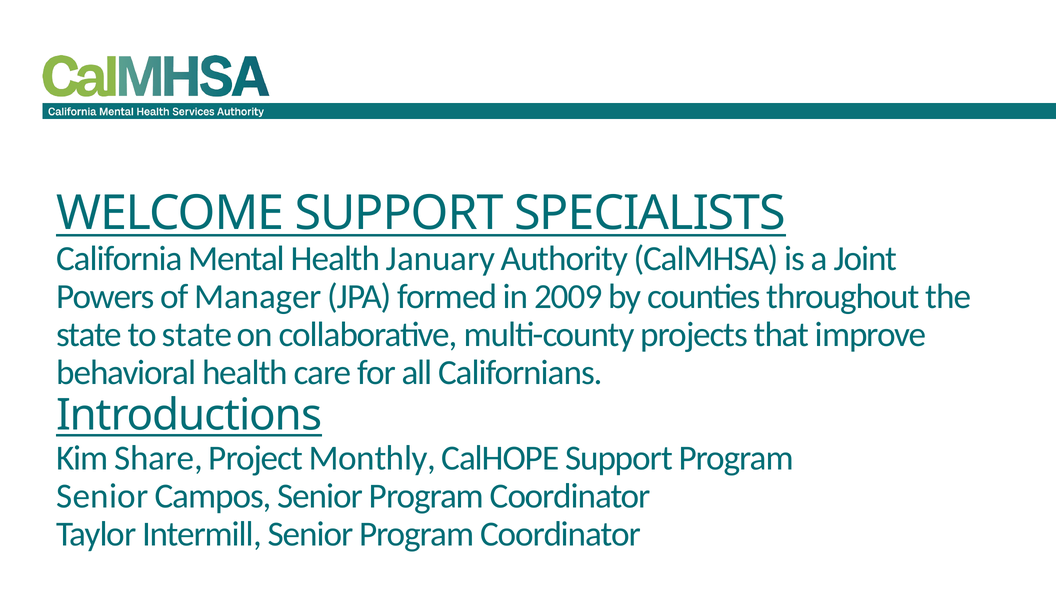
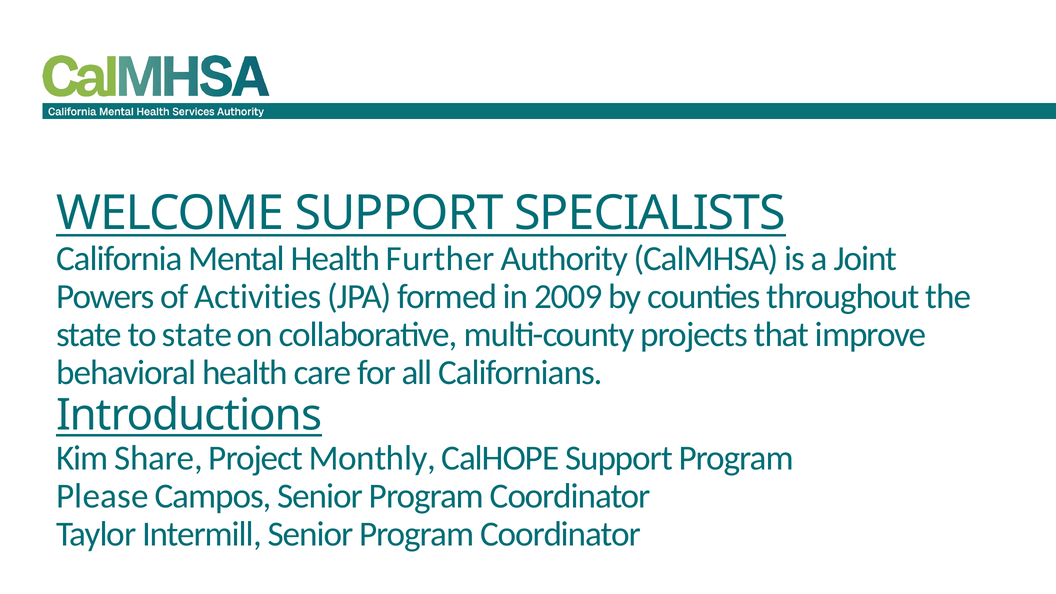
January: January -> Further
Manager: Manager -> Activities
Senior at (102, 496): Senior -> Please
